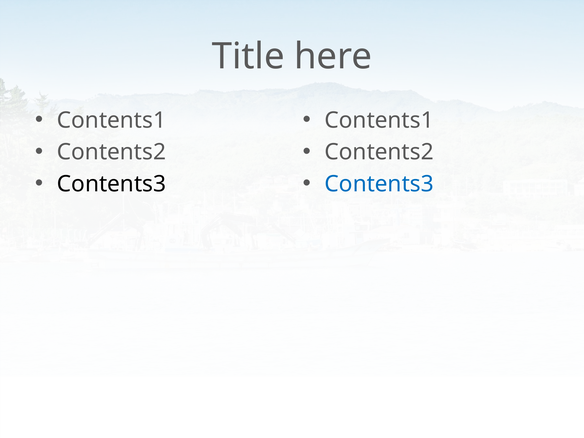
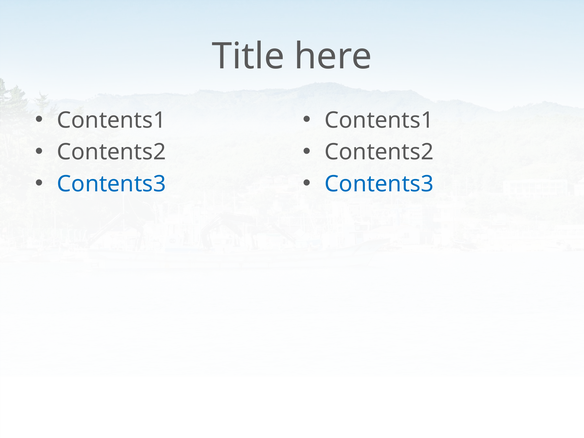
Contents3 at (111, 184) colour: black -> blue
